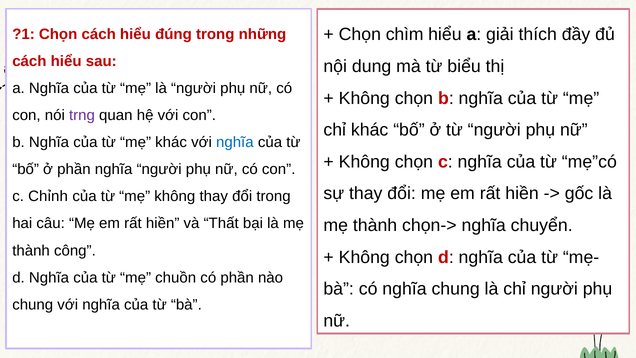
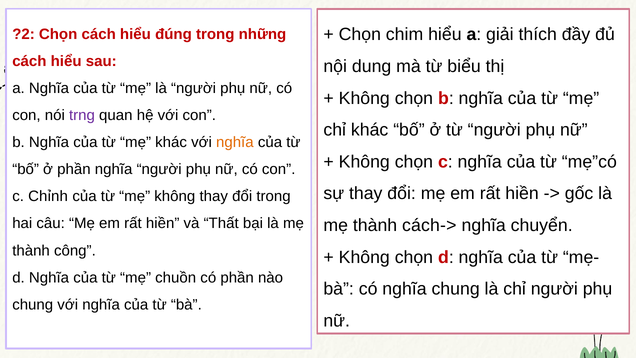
chìm: chìm -> chim
?1: ?1 -> ?2
nghĩa at (235, 142) colour: blue -> orange
chọn->: chọn-> -> cách->
